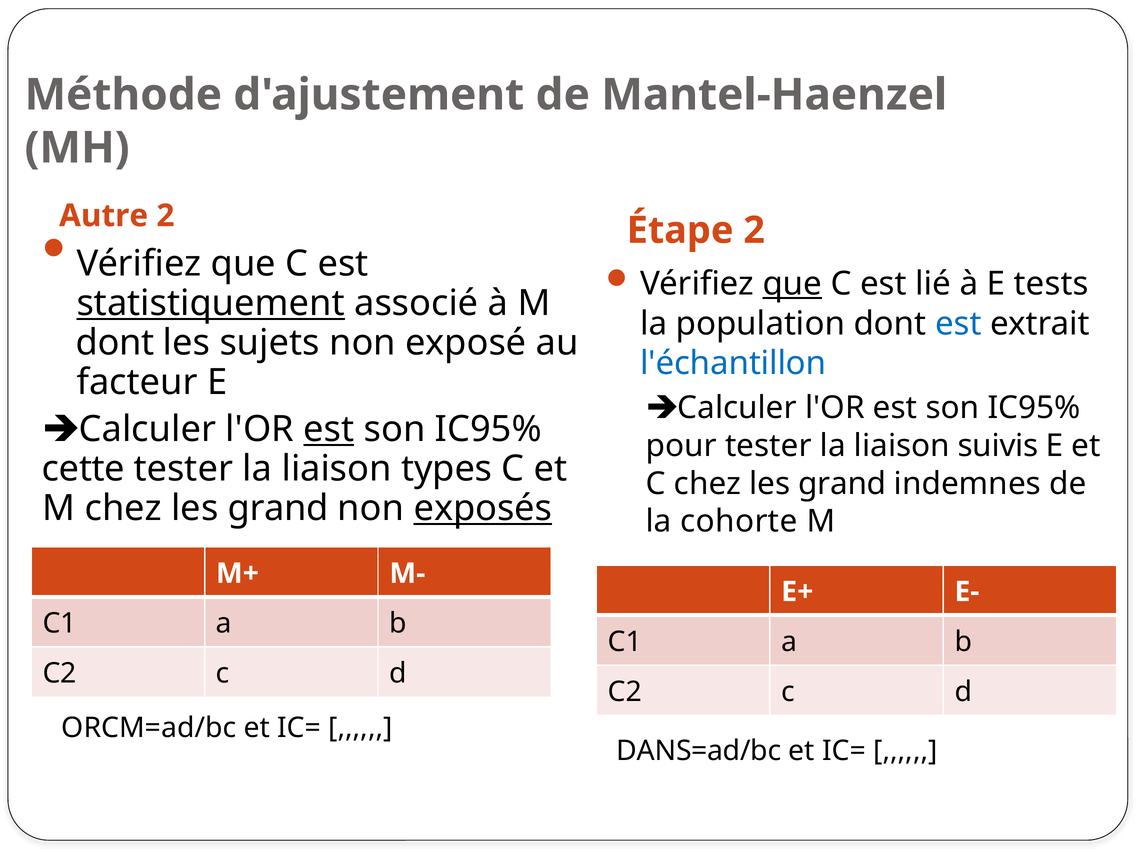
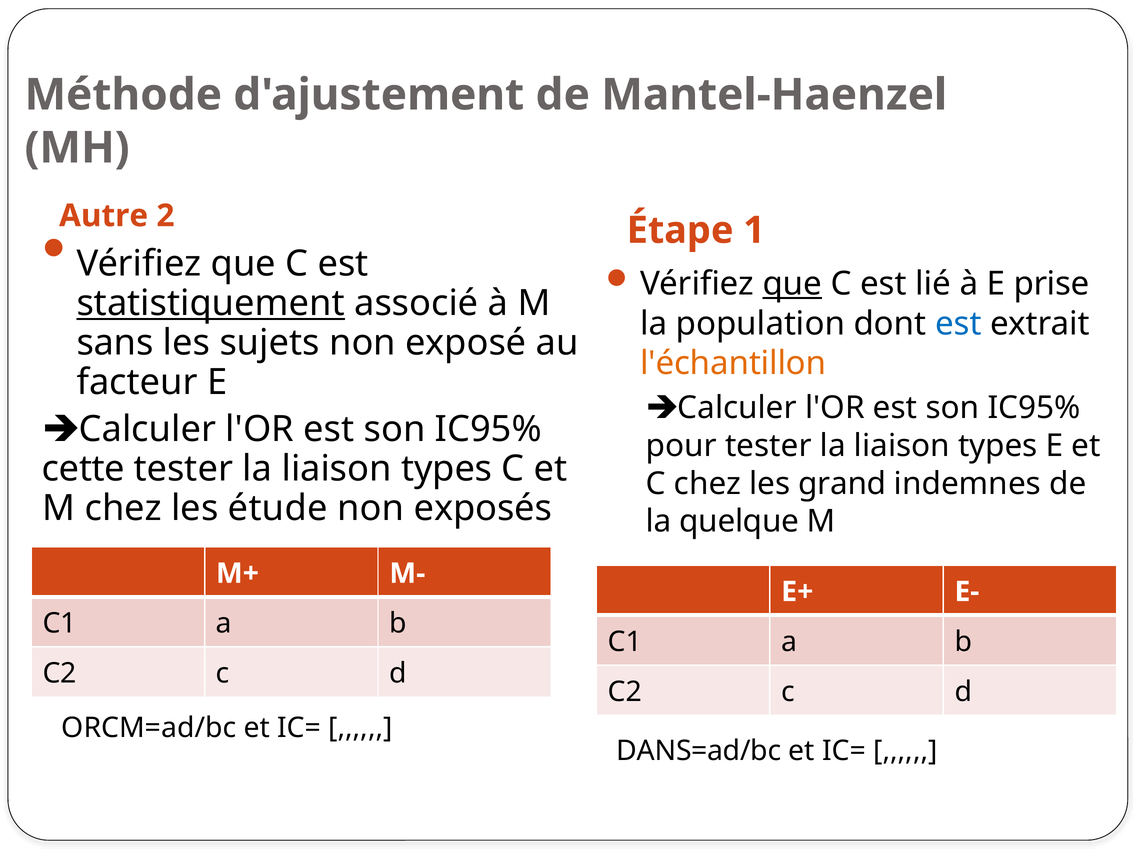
Étape 2: 2 -> 1
tests: tests -> prise
dont at (115, 343): dont -> sans
l'échantillon colour: blue -> orange
est at (329, 429) underline: present -> none
suivis at (998, 446): suivis -> types
M chez les grand: grand -> étude
exposés underline: present -> none
cohorte: cohorte -> quelque
